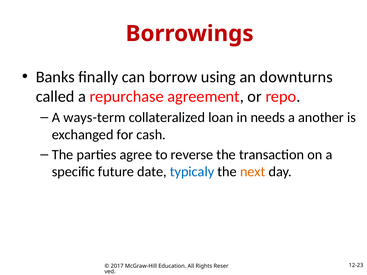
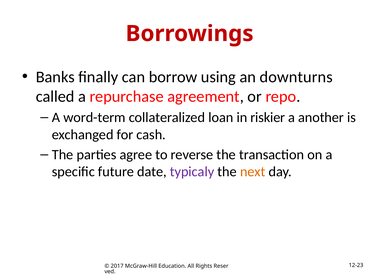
ways-term: ways-term -> word-term
needs: needs -> riskier
typicaly colour: blue -> purple
